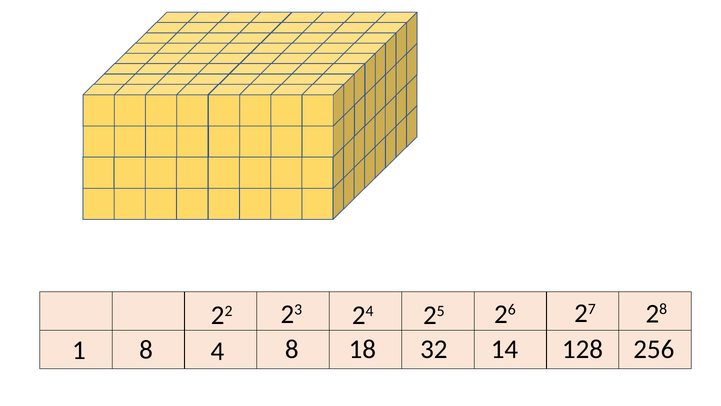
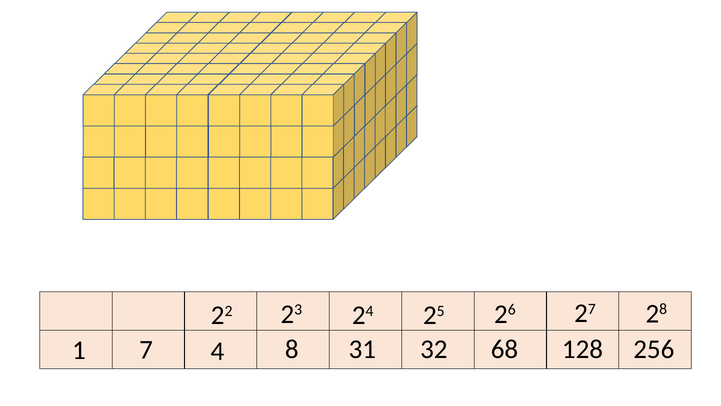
1 8: 8 -> 7
18: 18 -> 31
14: 14 -> 68
